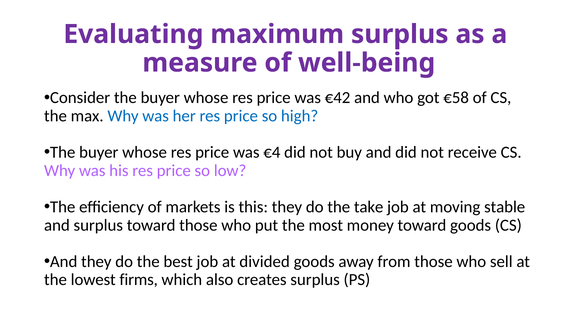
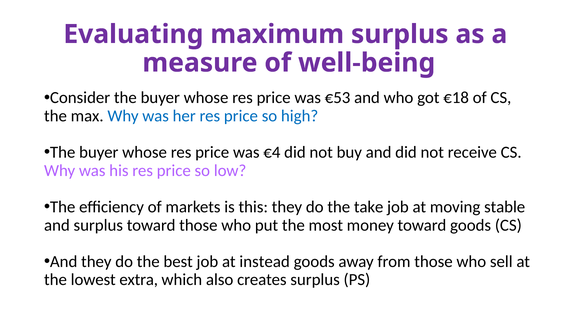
€42: €42 -> €53
€58: €58 -> €18
divided: divided -> instead
firms: firms -> extra
